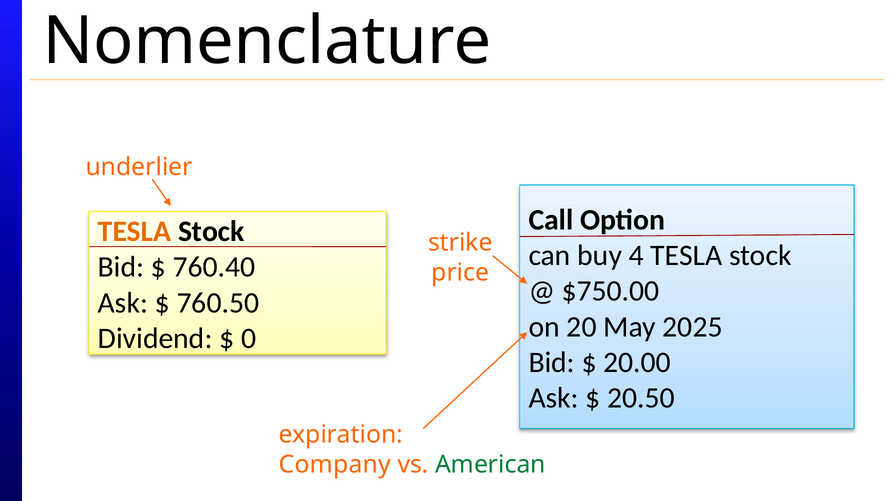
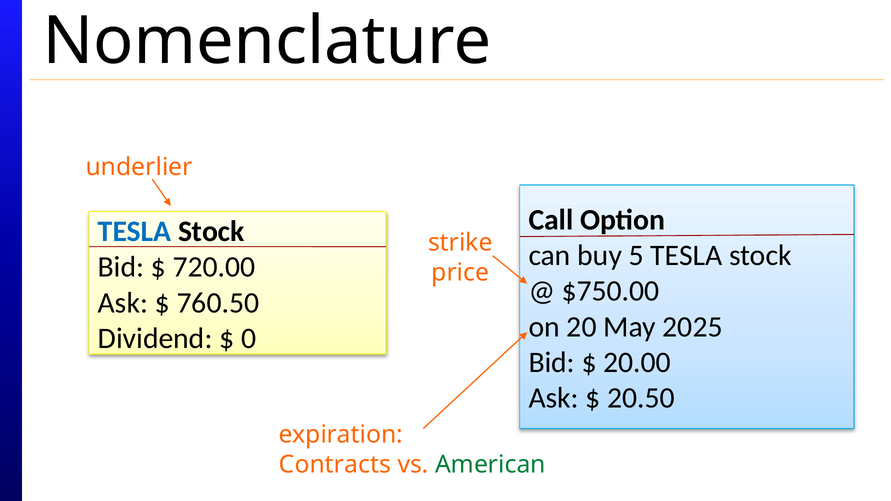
TESLA at (135, 232) colour: orange -> blue
4: 4 -> 5
760.40: 760.40 -> 720.00
Company: Company -> Contracts
